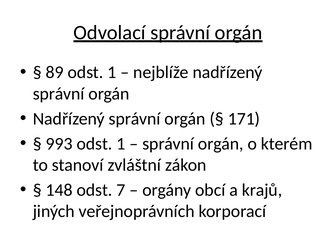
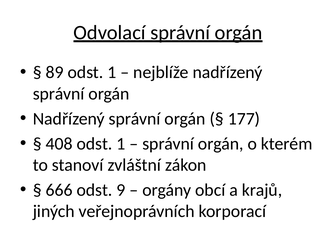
171: 171 -> 177
993: 993 -> 408
148: 148 -> 666
7: 7 -> 9
